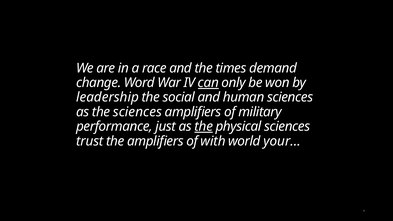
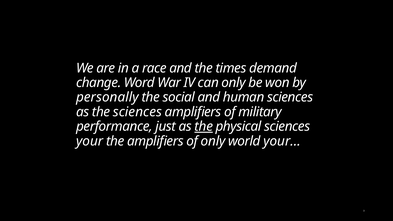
can underline: present -> none
leadership: leadership -> personally
trust: trust -> your
of with: with -> only
